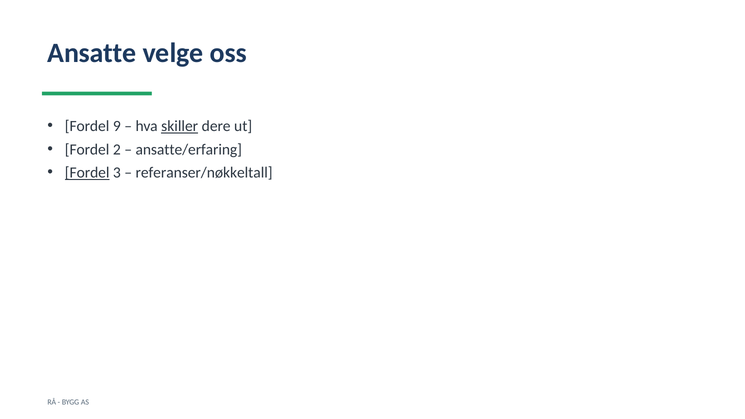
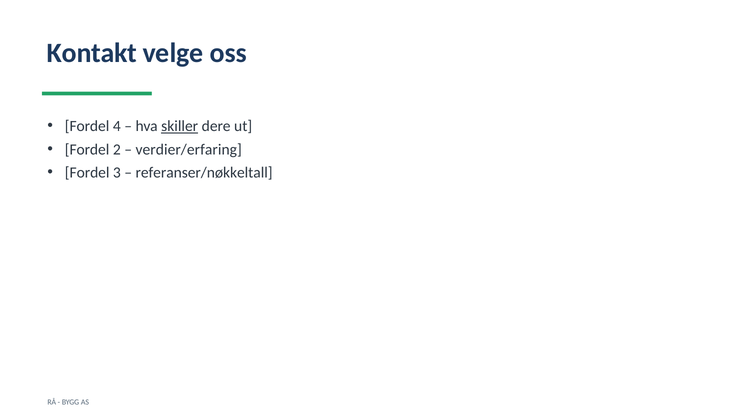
Ansatte: Ansatte -> Kontakt
9: 9 -> 4
ansatte/erfaring: ansatte/erfaring -> verdier/erfaring
Fordel at (87, 173) underline: present -> none
